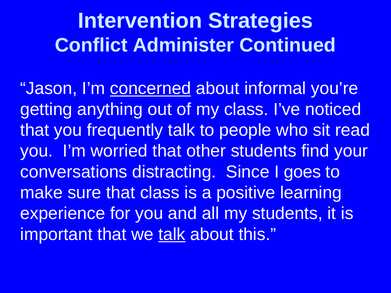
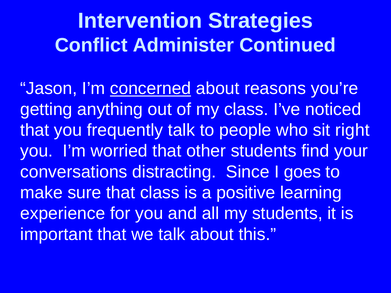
informal: informal -> reasons
read: read -> right
talk at (172, 235) underline: present -> none
